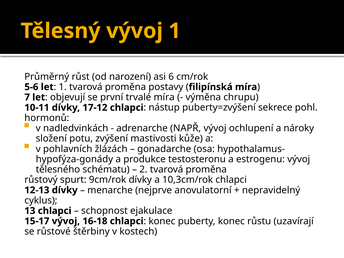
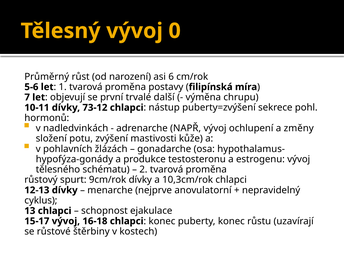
vývoj 1: 1 -> 0
trvalé míra: míra -> další
17-12: 17-12 -> 73-12
nároky: nároky -> změny
